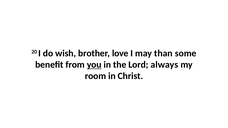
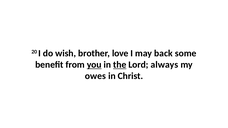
than: than -> back
the underline: none -> present
room: room -> owes
